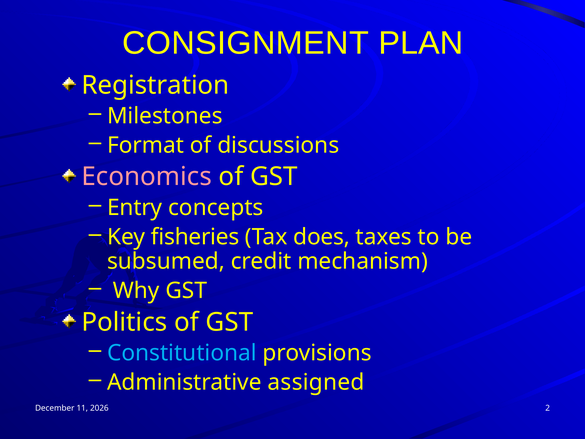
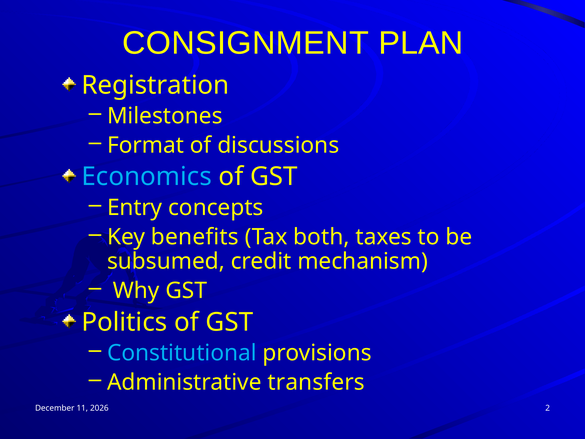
Economics colour: pink -> light blue
fisheries: fisheries -> benefits
does: does -> both
assigned: assigned -> transfers
